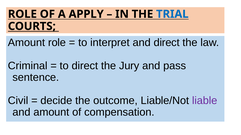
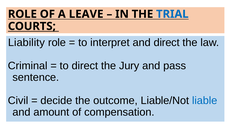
APPLY: APPLY -> LEAVE
Amount at (26, 43): Amount -> Liability
liable colour: purple -> blue
